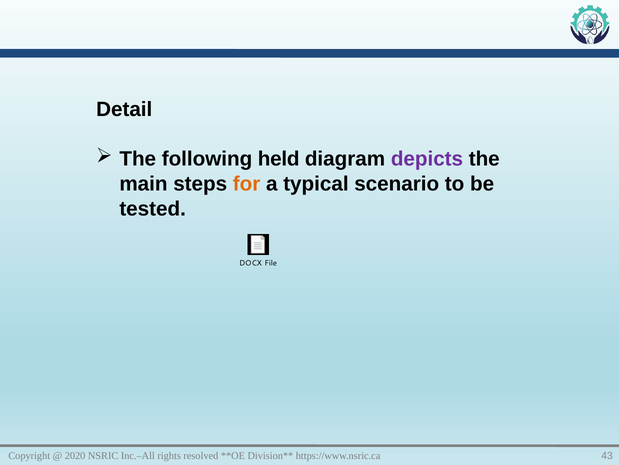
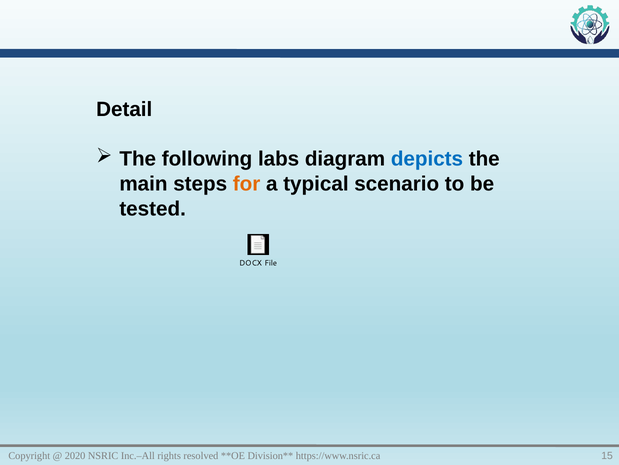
held: held -> labs
depicts colour: purple -> blue
43: 43 -> 15
